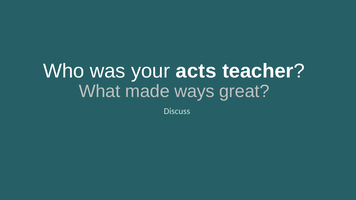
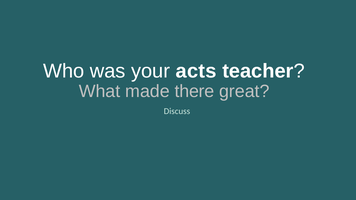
ways: ways -> there
